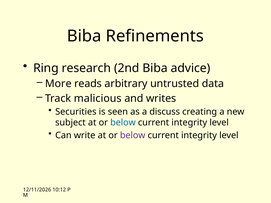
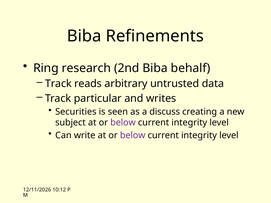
advice: advice -> behalf
More at (58, 84): More -> Track
malicious: malicious -> particular
below at (123, 123) colour: blue -> purple
